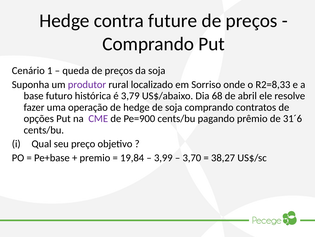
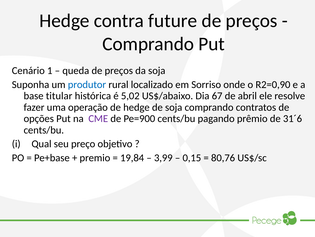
produtor colour: purple -> blue
R2=8,33: R2=8,33 -> R2=0,90
futuro: futuro -> titular
3,79: 3,79 -> 5,02
68: 68 -> 67
3,70: 3,70 -> 0,15
38,27: 38,27 -> 80,76
